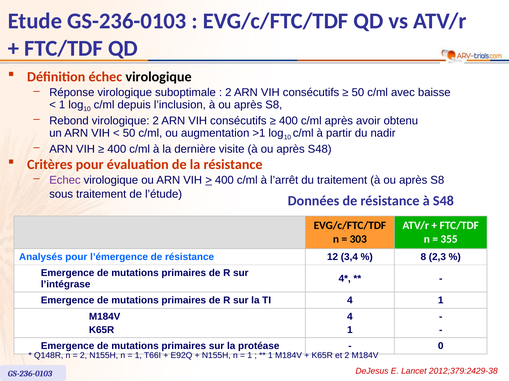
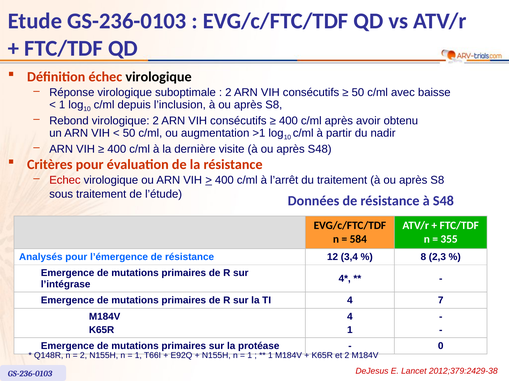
Echec colour: purple -> red
303: 303 -> 584
TI 4 1: 1 -> 7
